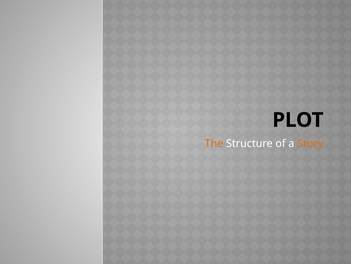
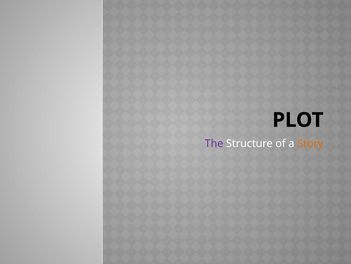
The colour: orange -> purple
